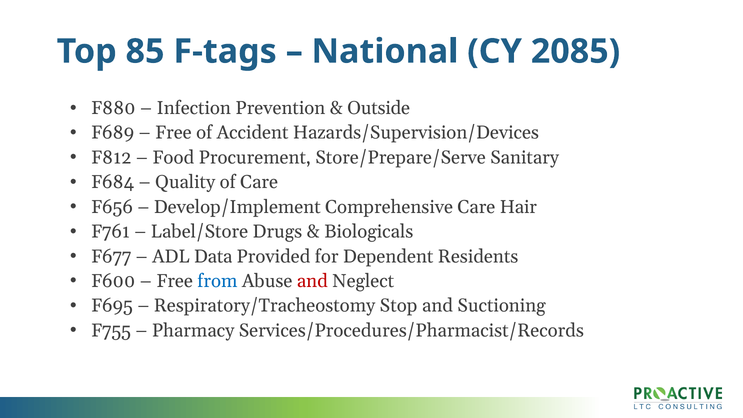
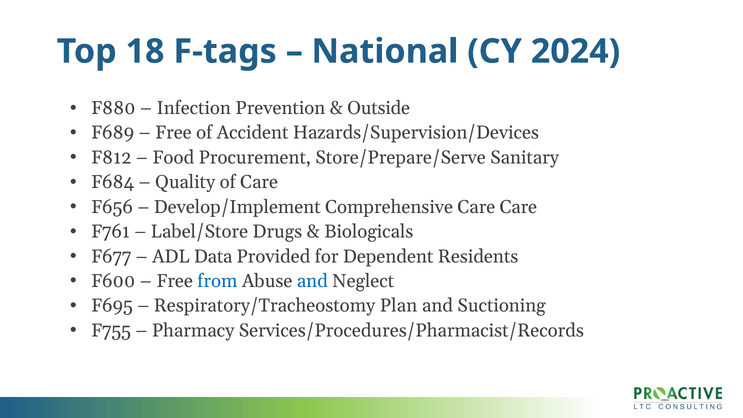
85: 85 -> 18
2085: 2085 -> 2024
Care Hair: Hair -> Care
and at (312, 281) colour: red -> blue
Stop: Stop -> Plan
